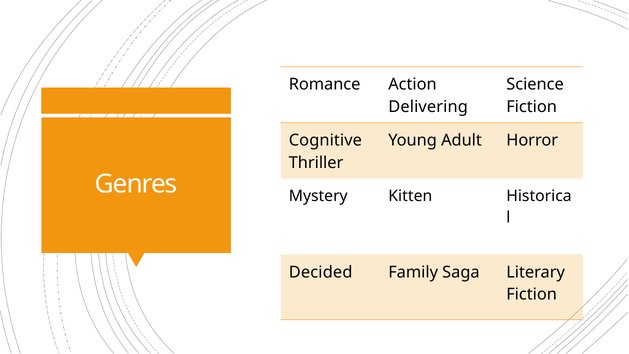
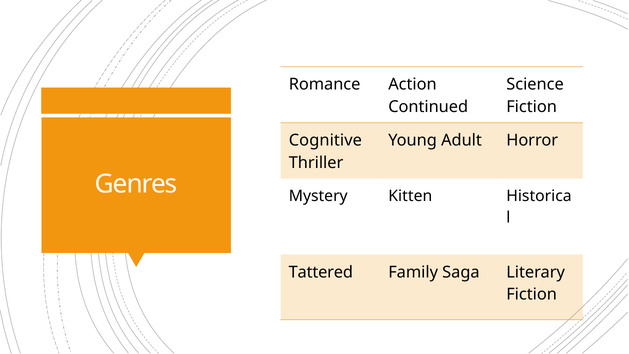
Delivering: Delivering -> Continued
Decided: Decided -> Tattered
